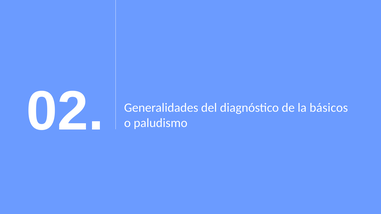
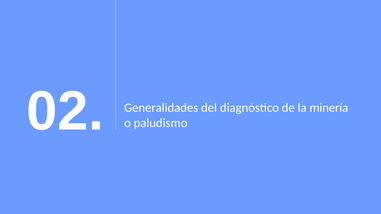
básicos: básicos -> minería
